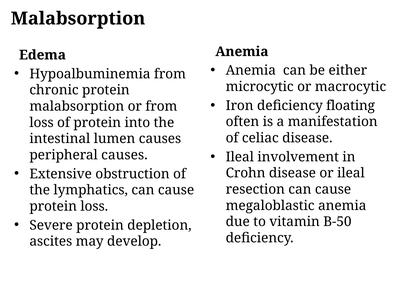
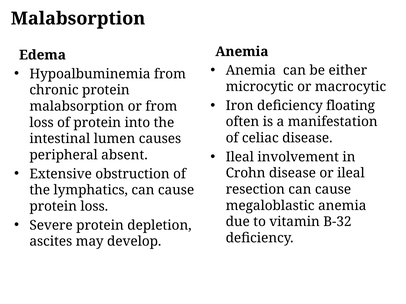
peripheral causes: causes -> absent
B-50: B-50 -> B-32
